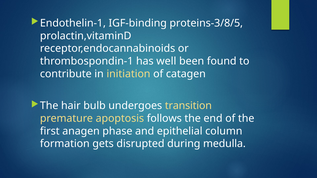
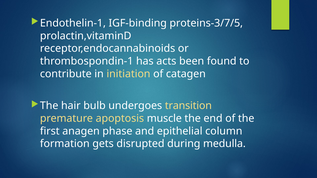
proteins-3/8/5: proteins-3/8/5 -> proteins-3/7/5
well: well -> acts
follows: follows -> muscle
